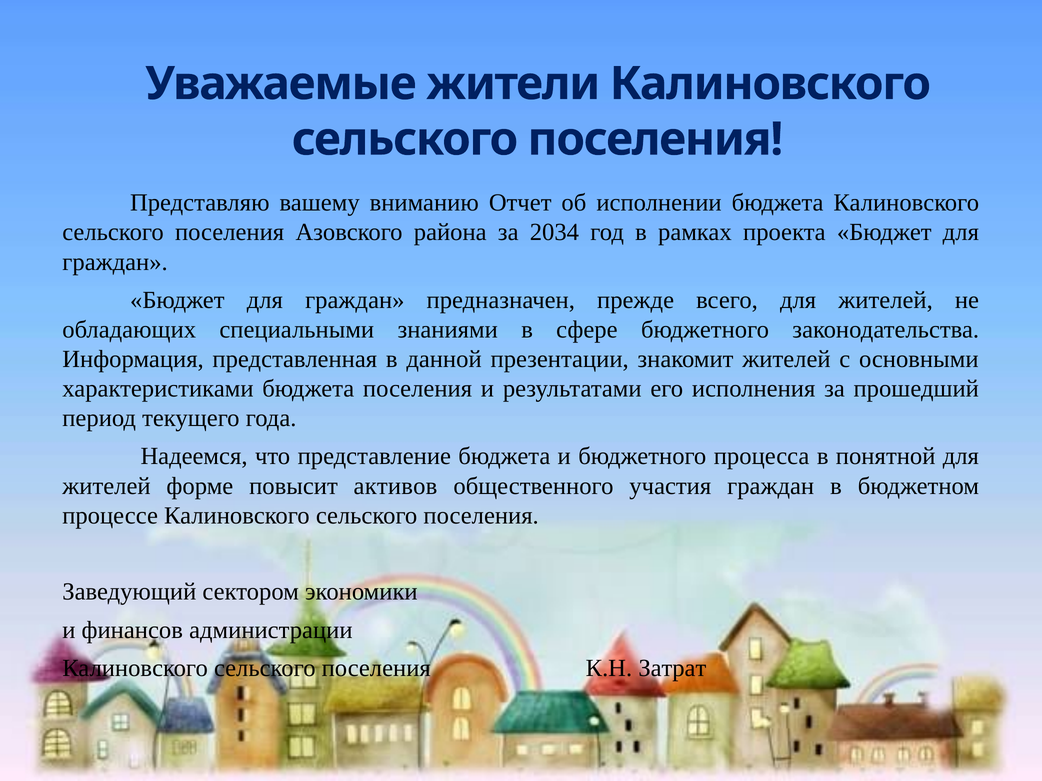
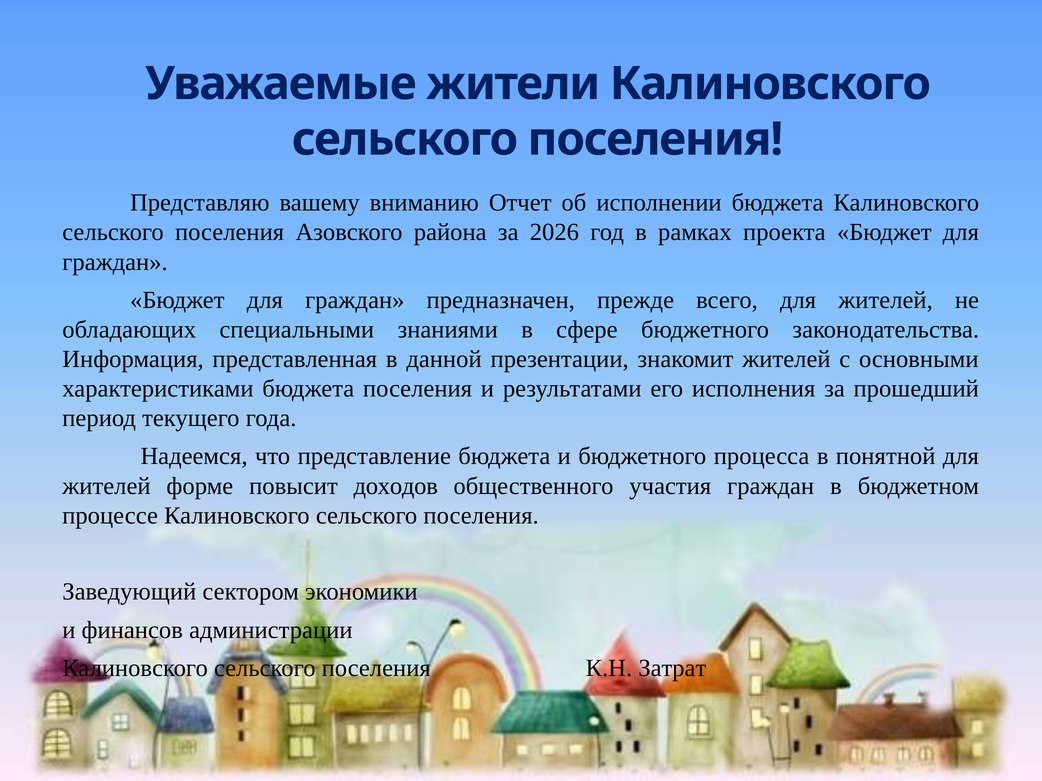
2034: 2034 -> 2026
активов: активов -> доходов
